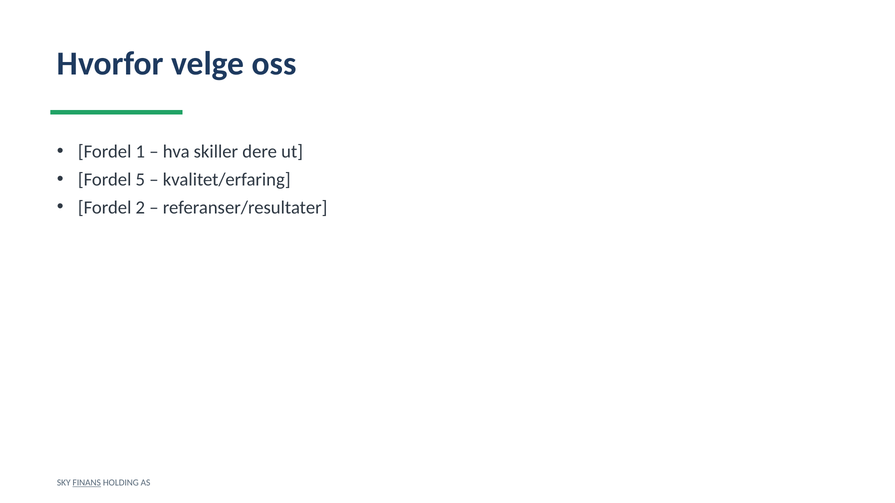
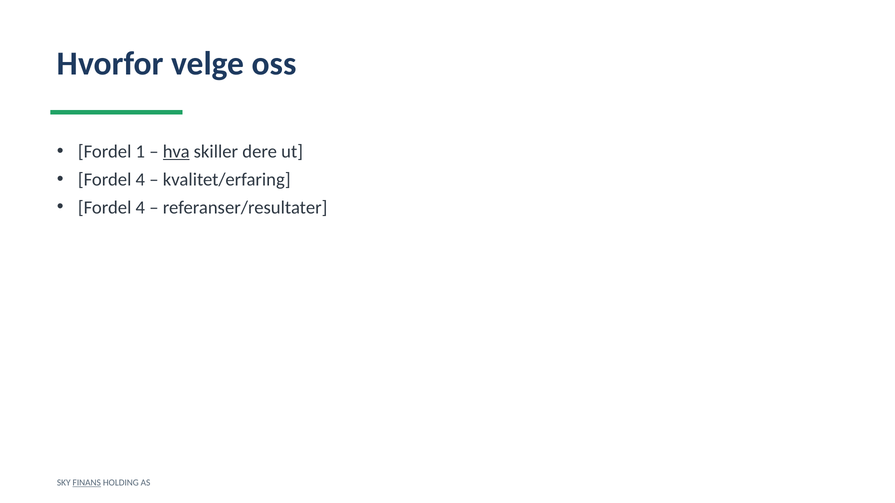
hva underline: none -> present
5 at (140, 180): 5 -> 4
2 at (140, 208): 2 -> 4
